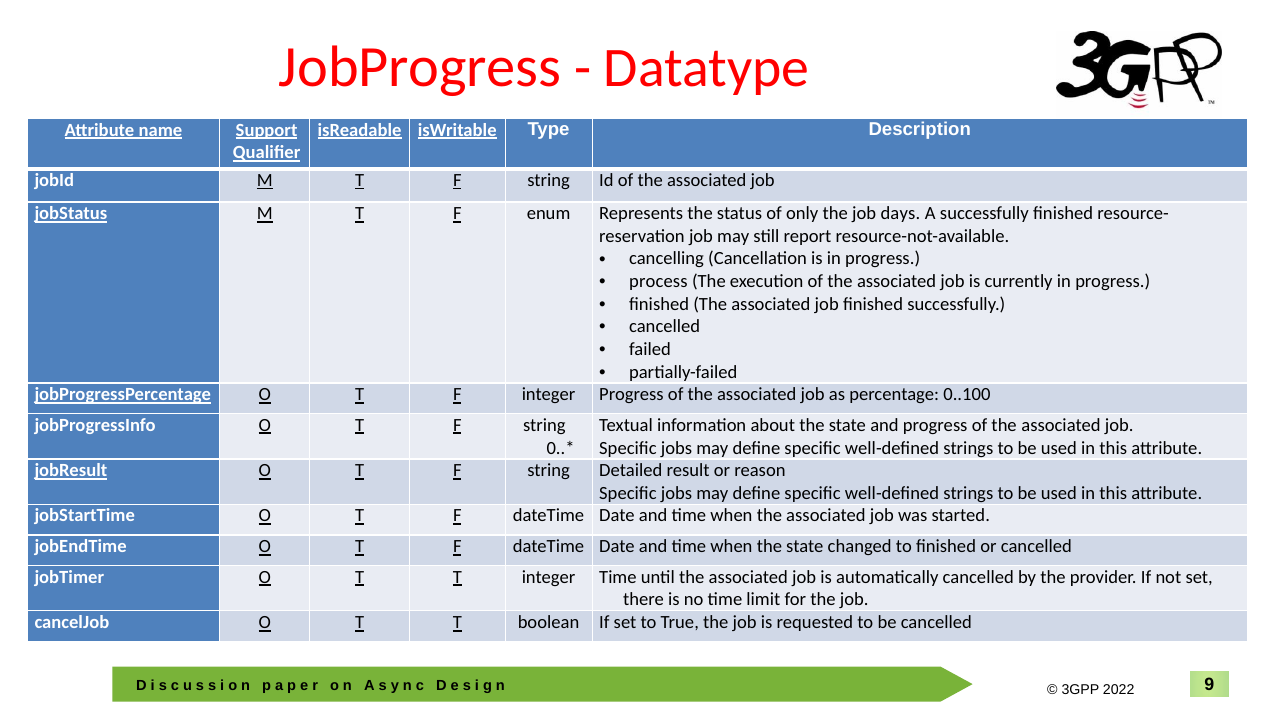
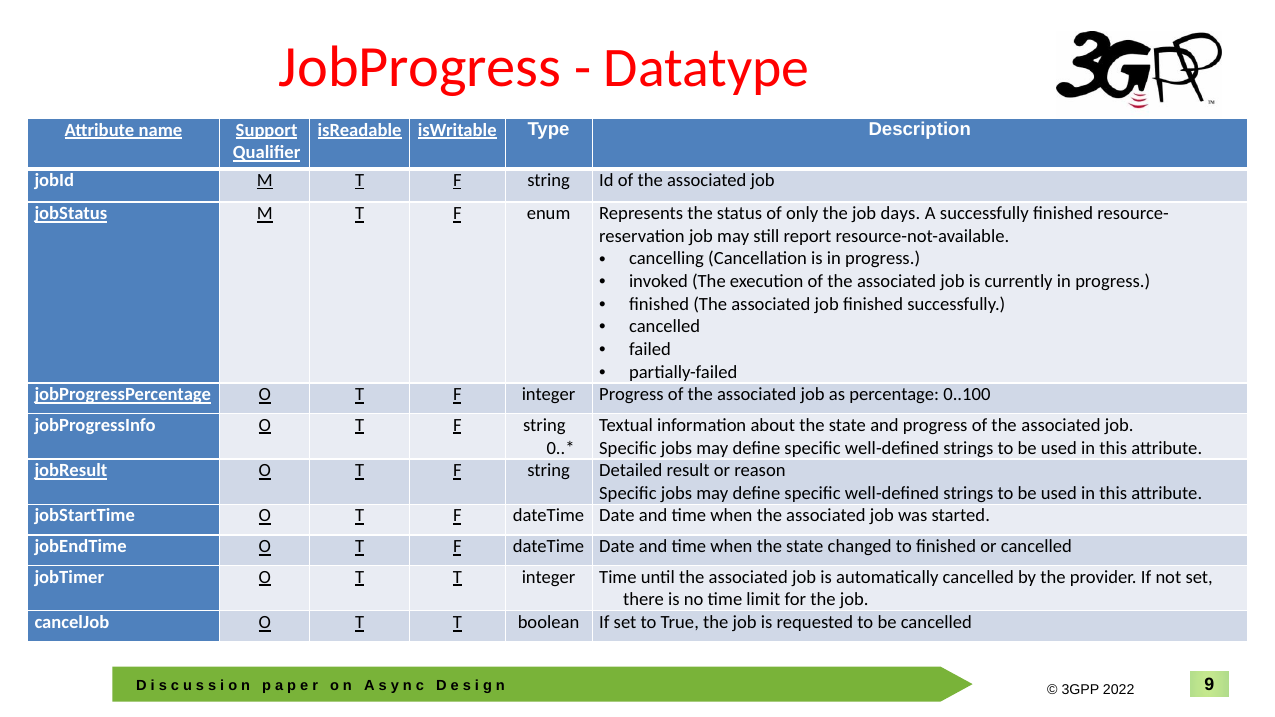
process: process -> invoked
